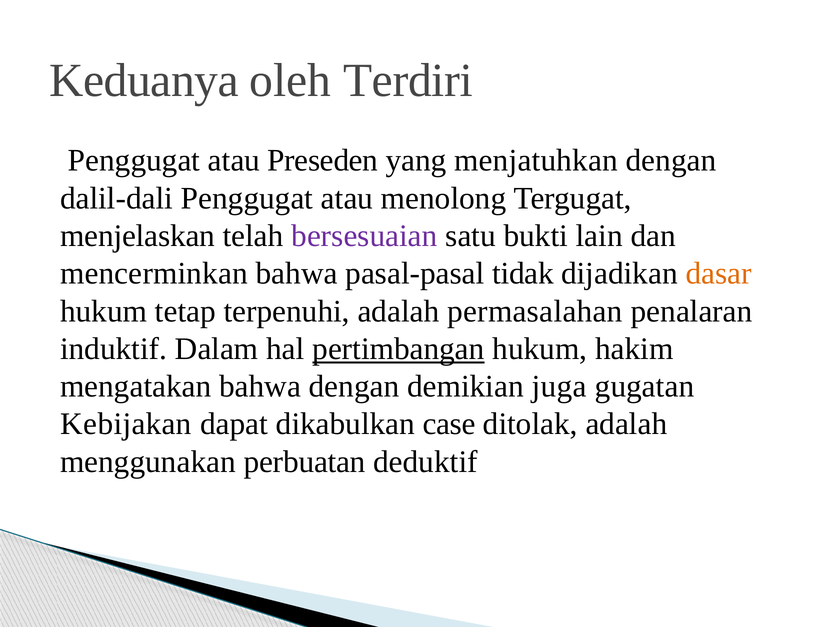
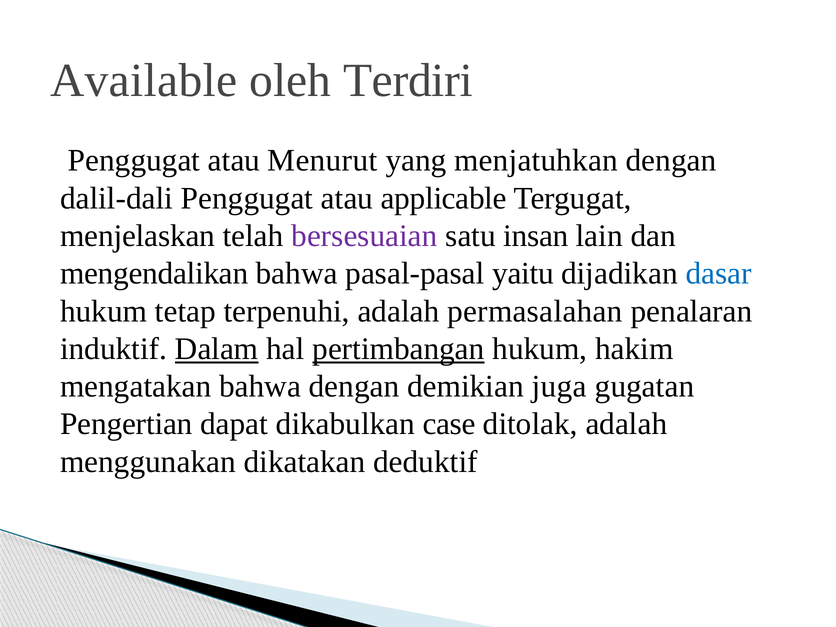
Keduanya: Keduanya -> Available
Preseden: Preseden -> Menurut
menolong: menolong -> applicable
bukti: bukti -> insan
mencerminkan: mencerminkan -> mengendalikan
tidak: tidak -> yaitu
dasar colour: orange -> blue
Dalam underline: none -> present
Kebijakan: Kebijakan -> Pengertian
perbuatan: perbuatan -> dikatakan
